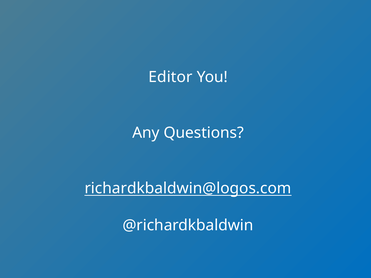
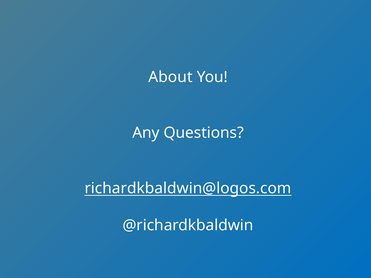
Editor: Editor -> About
